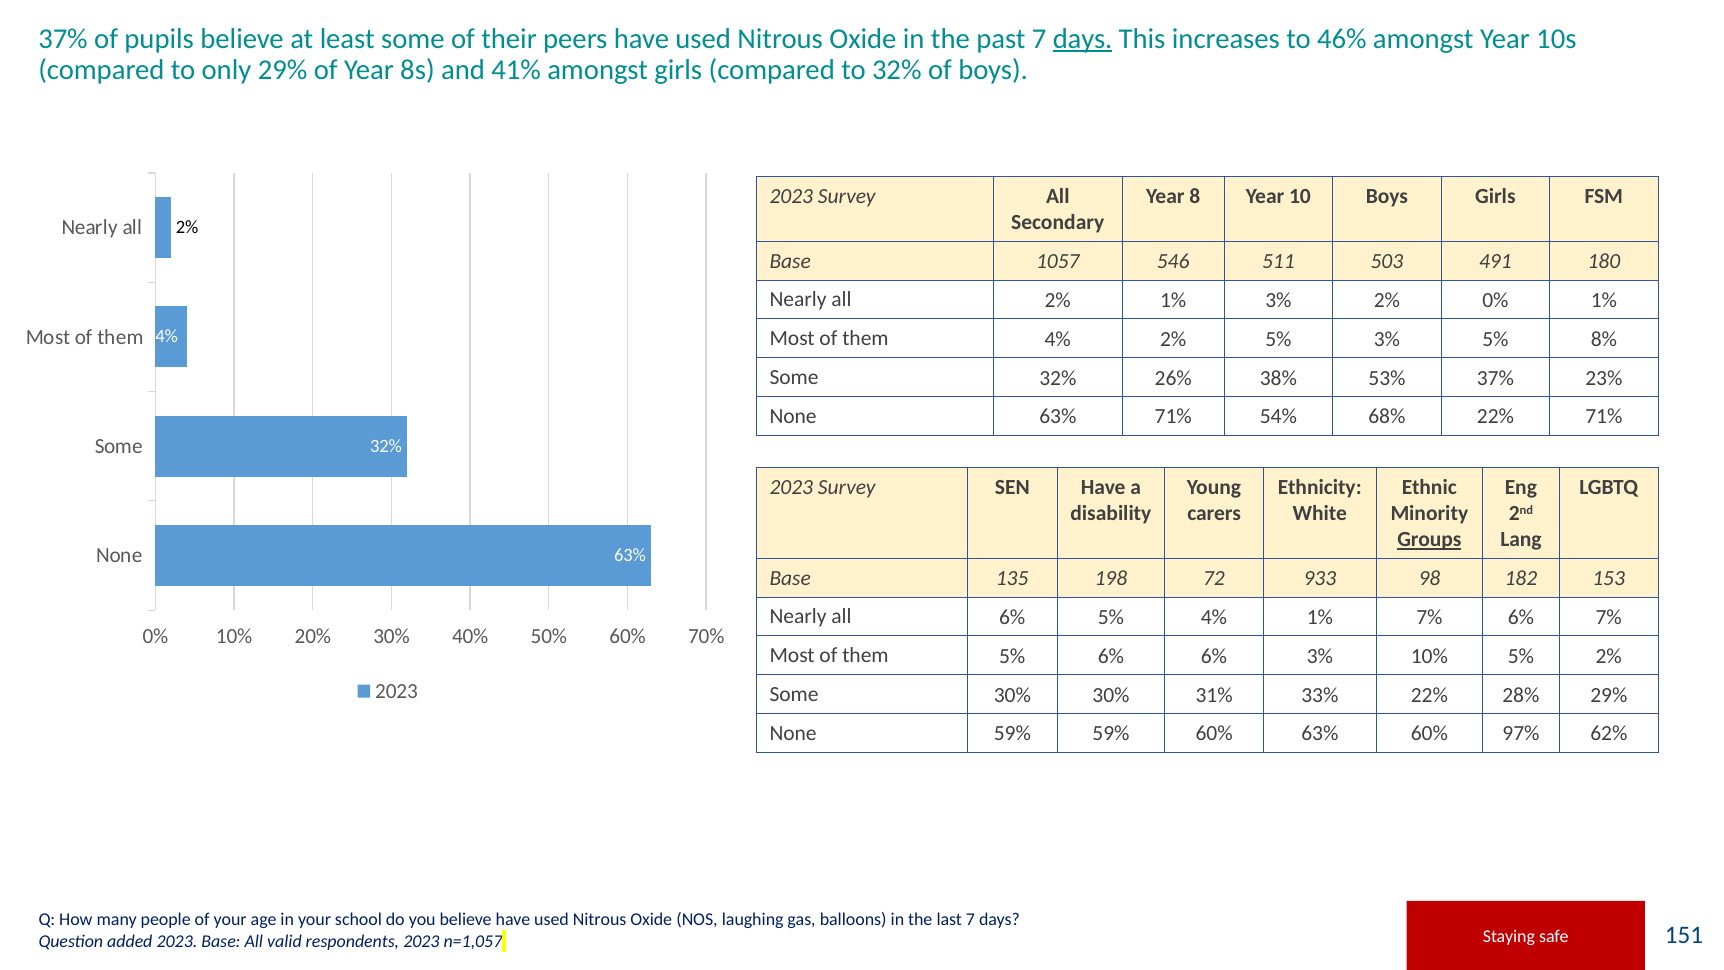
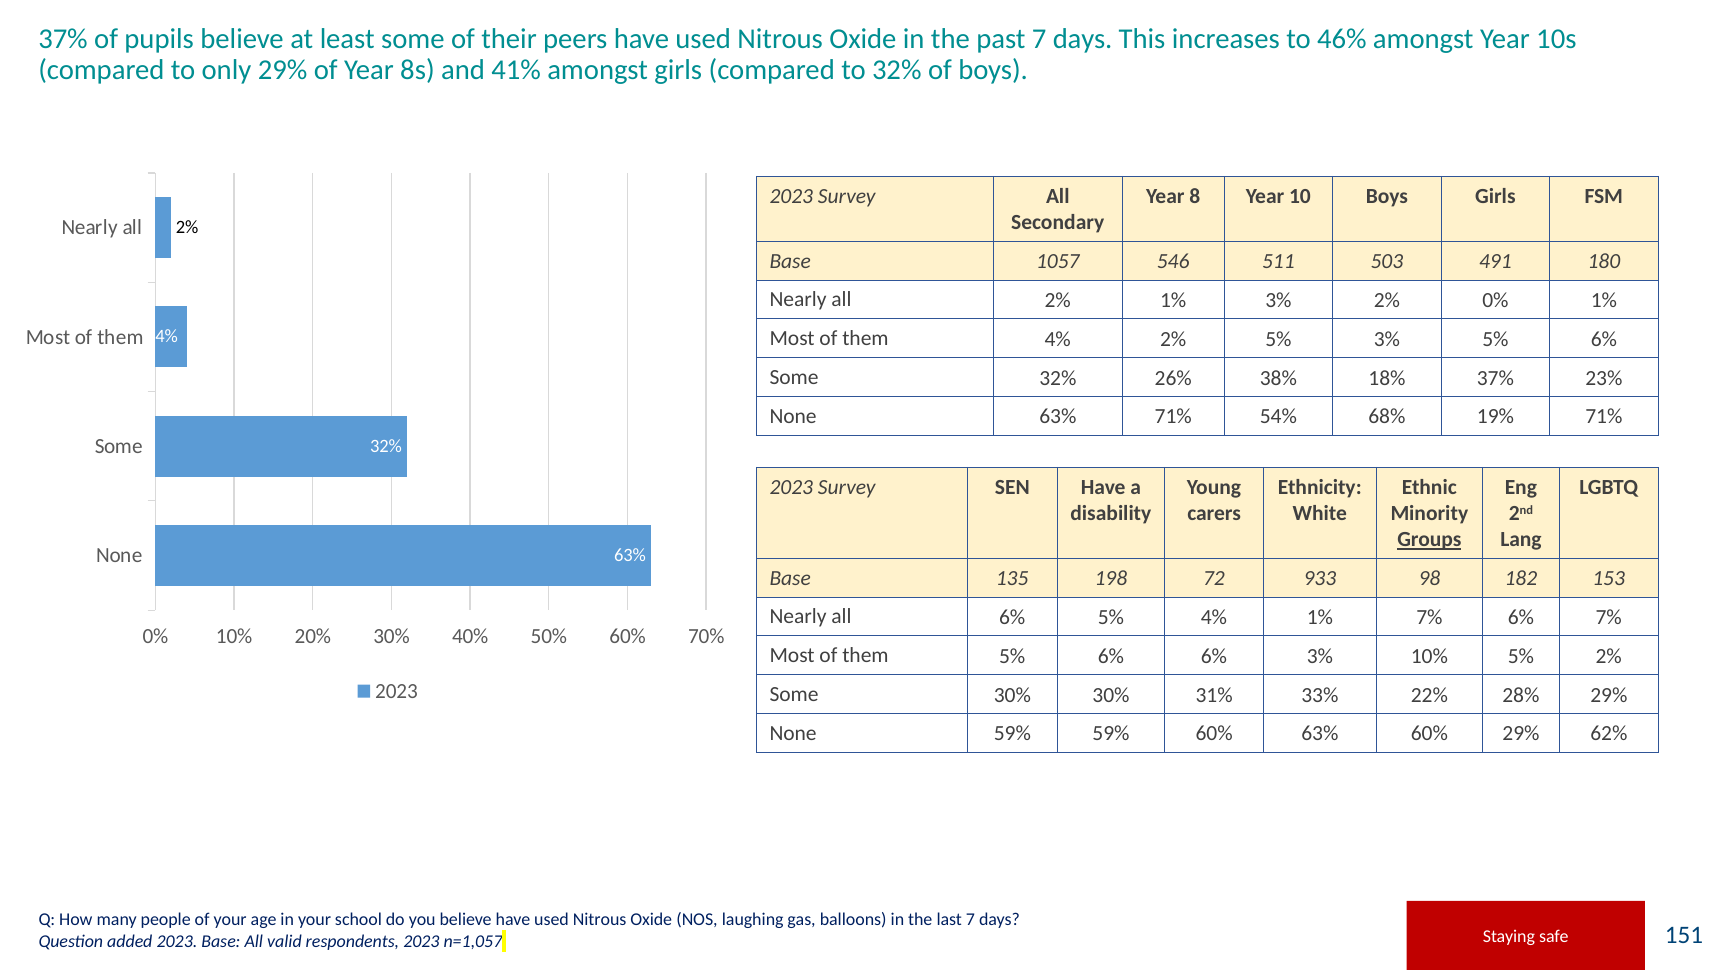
days at (1083, 39) underline: present -> none
3% 5% 8%: 8% -> 6%
53%: 53% -> 18%
68% 22%: 22% -> 19%
60% 97%: 97% -> 29%
